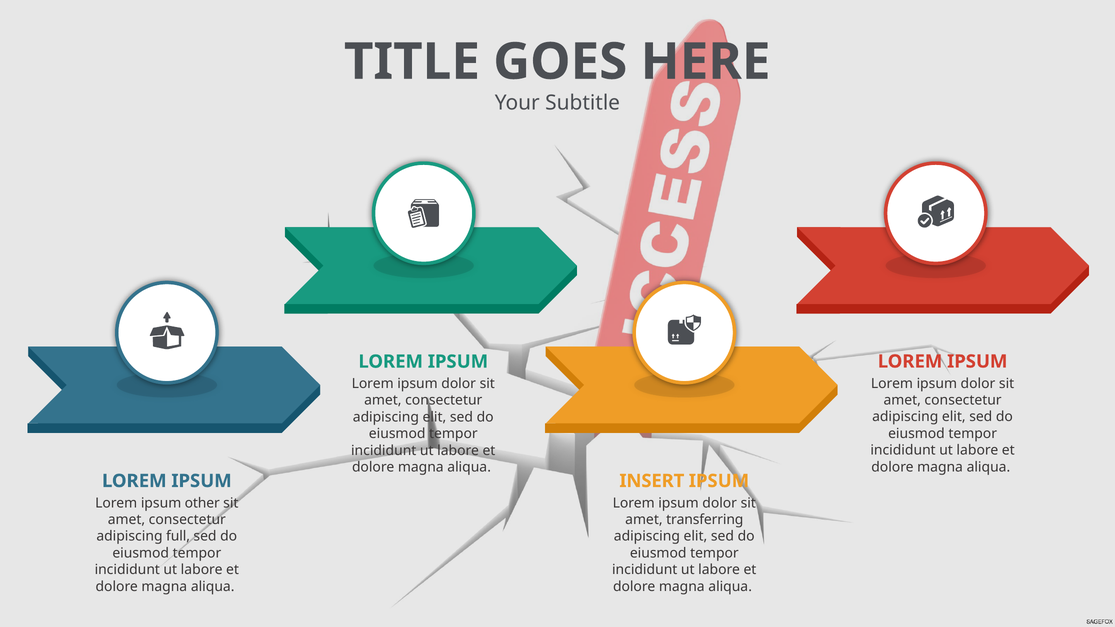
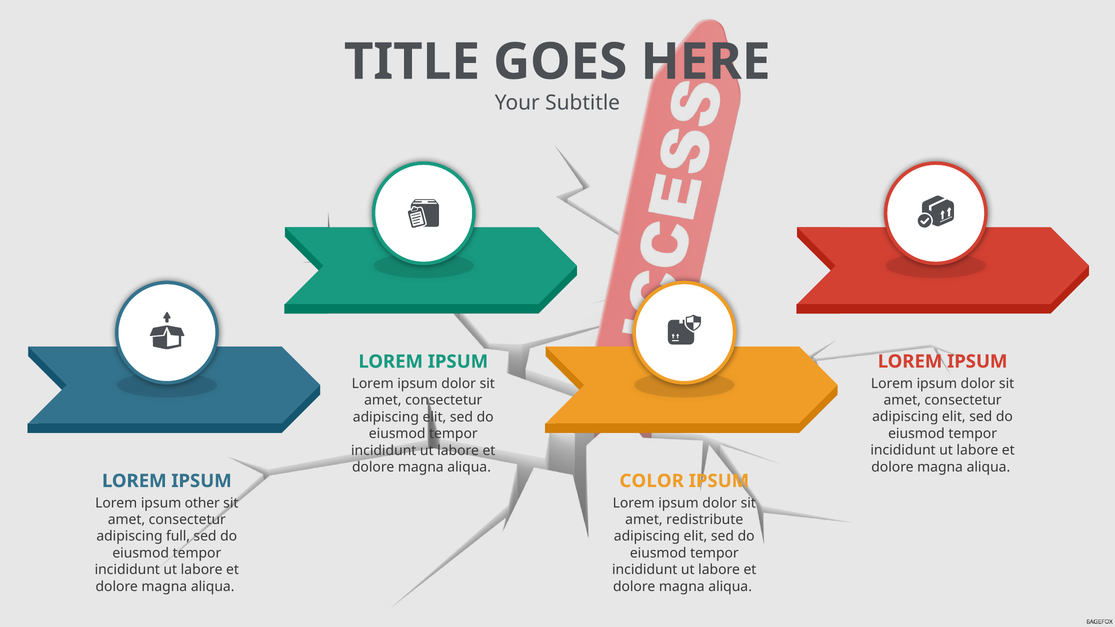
INSERT: INSERT -> COLOR
transferring: transferring -> redistribute
